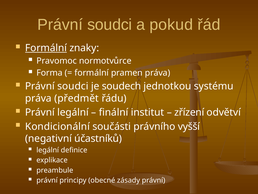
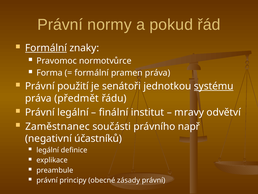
soudci at (110, 25): soudci -> normy
soudci at (73, 86): soudci -> použití
soudech: soudech -> senátoři
systému underline: none -> present
zřízení: zřízení -> mravy
Kondicionální: Kondicionální -> Zaměstnanec
vyšší: vyšší -> např
